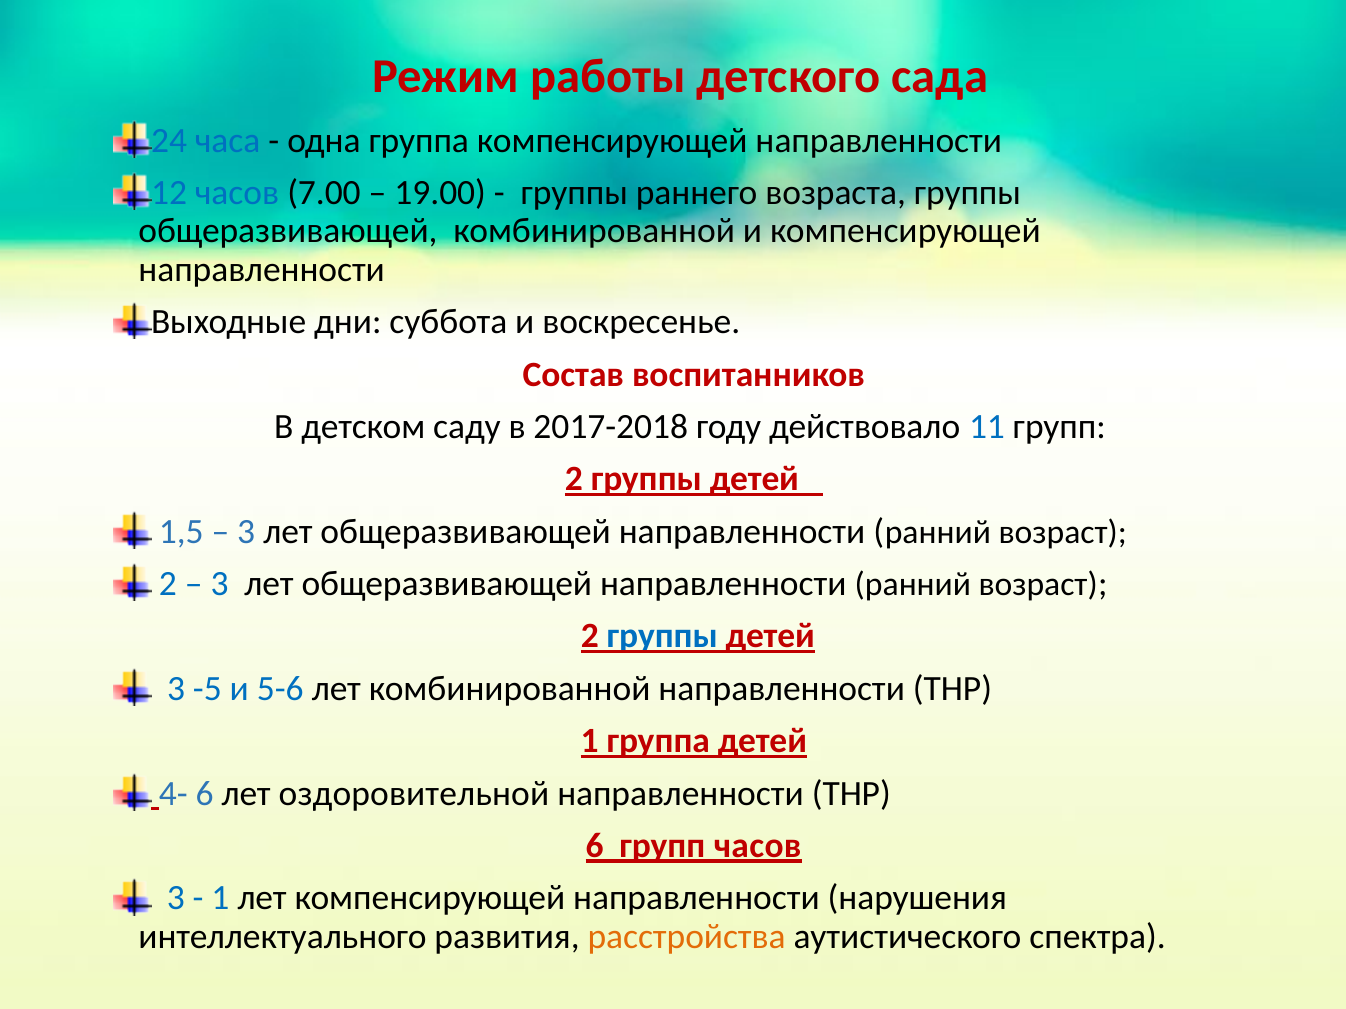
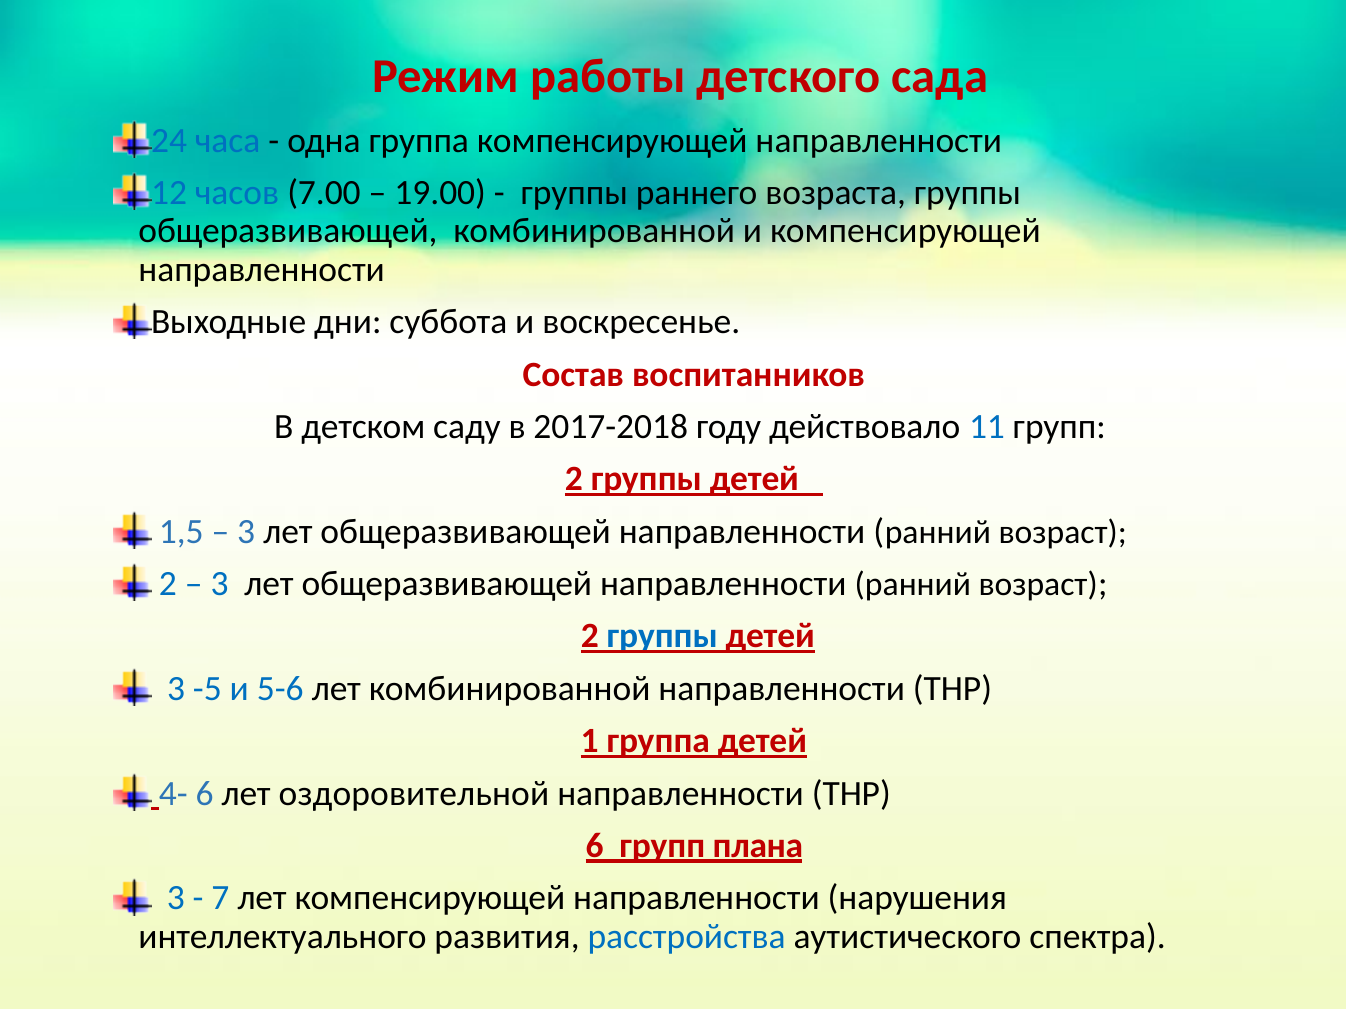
групп часов: часов -> плана
1 at (220, 899): 1 -> 7
расстройства colour: orange -> blue
